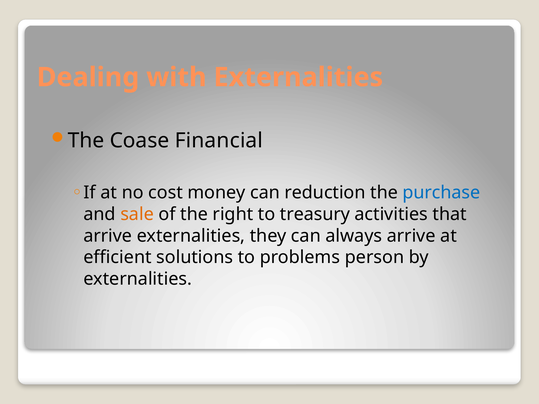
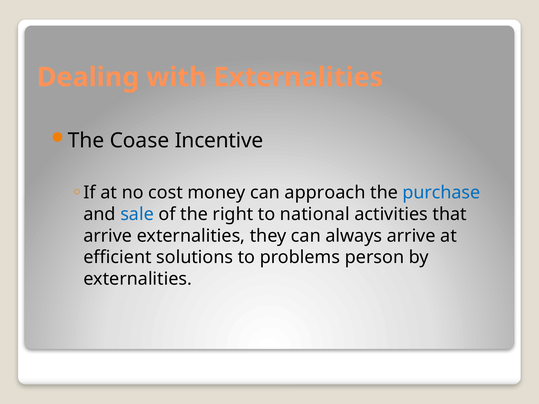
Financial: Financial -> Incentive
reduction: reduction -> approach
sale colour: orange -> blue
treasury: treasury -> national
